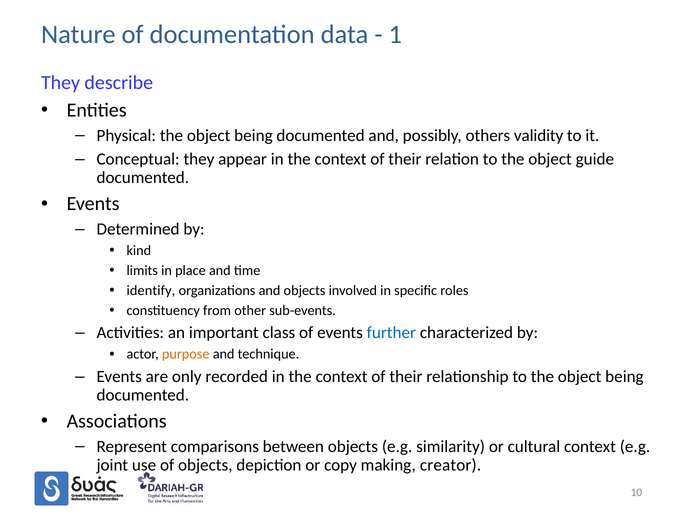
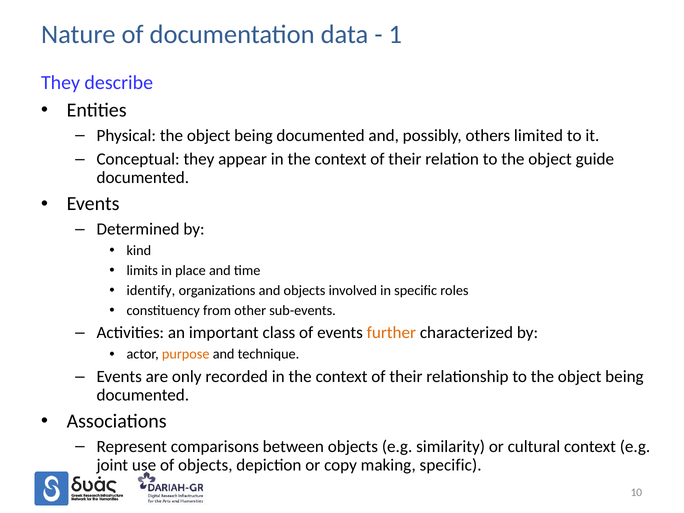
validity: validity -> limited
further colour: blue -> orange
making creator: creator -> specific
